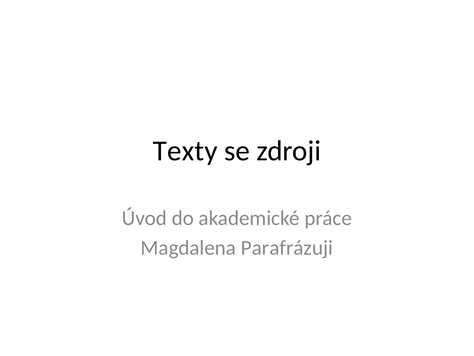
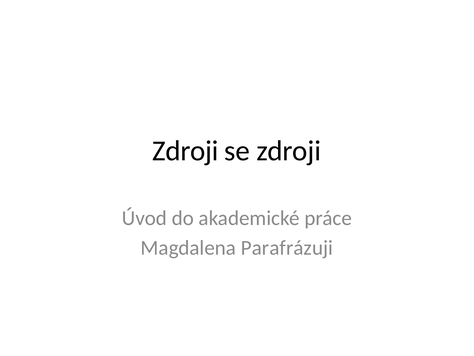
Texty at (185, 151): Texty -> Zdroji
